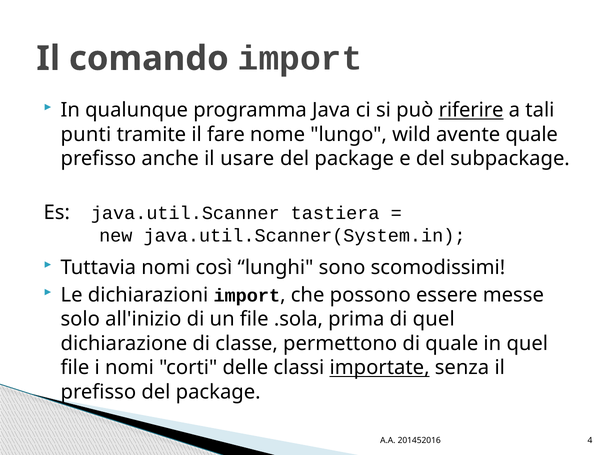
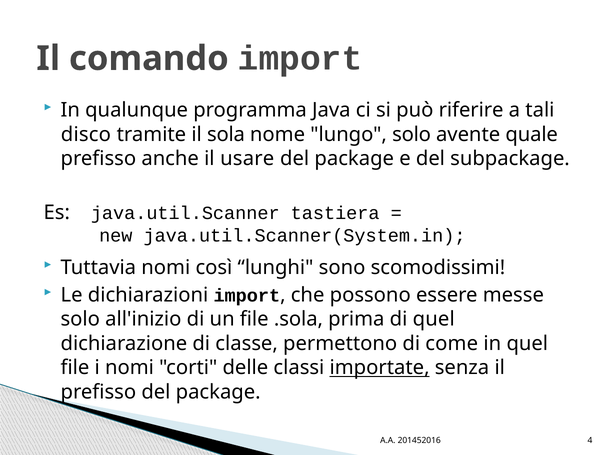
riferire underline: present -> none
punti: punti -> disco
fare: fare -> sola
lungo wild: wild -> solo
di quale: quale -> come
